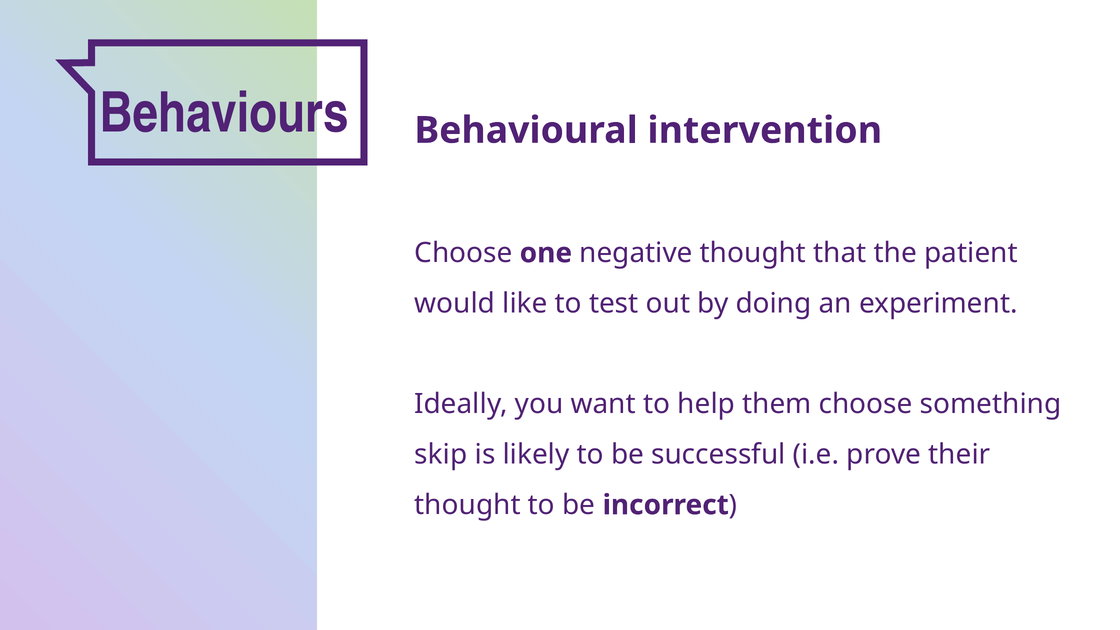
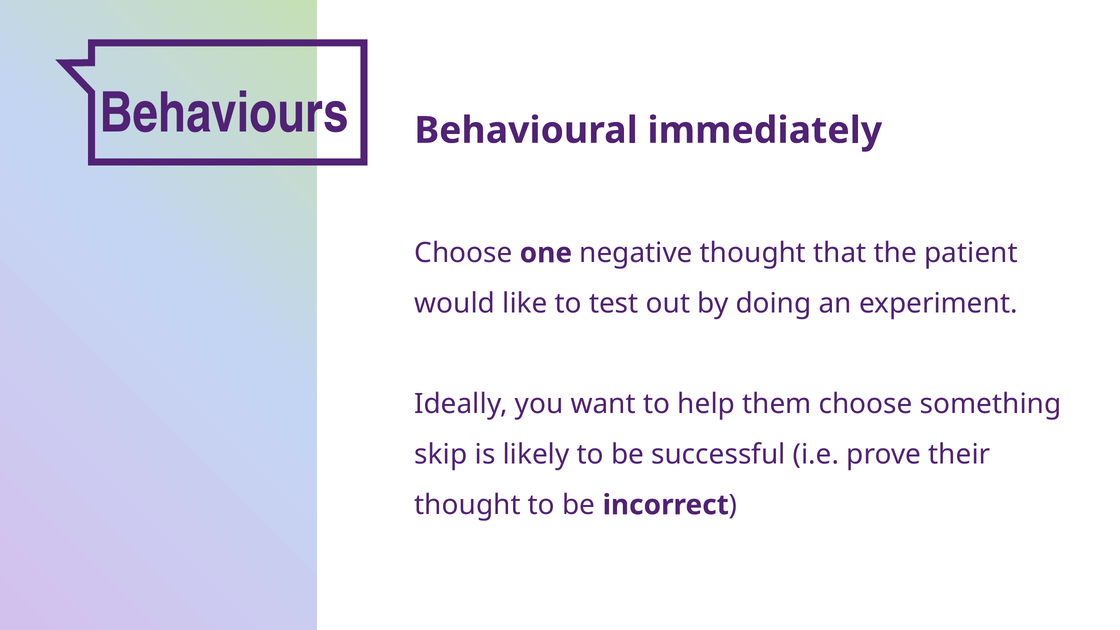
intervention: intervention -> immediately
